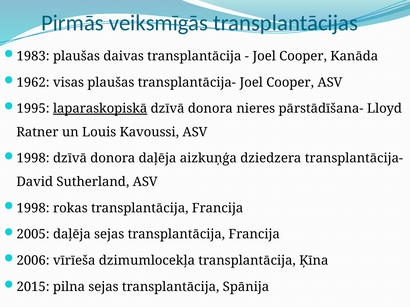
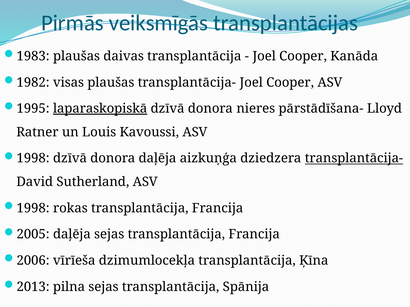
1962: 1962 -> 1982
transplantācija- at (354, 159) underline: none -> present
2015: 2015 -> 2013
